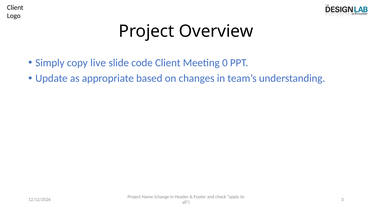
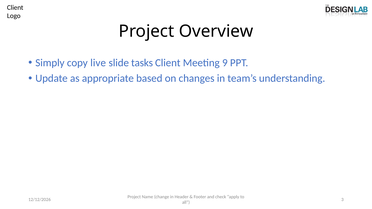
code: code -> tasks
0: 0 -> 9
